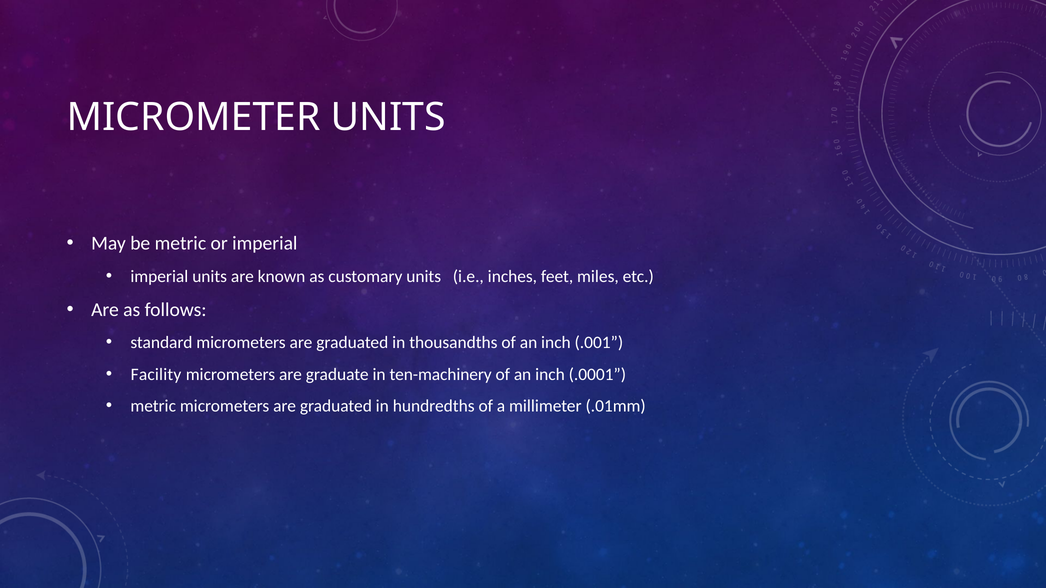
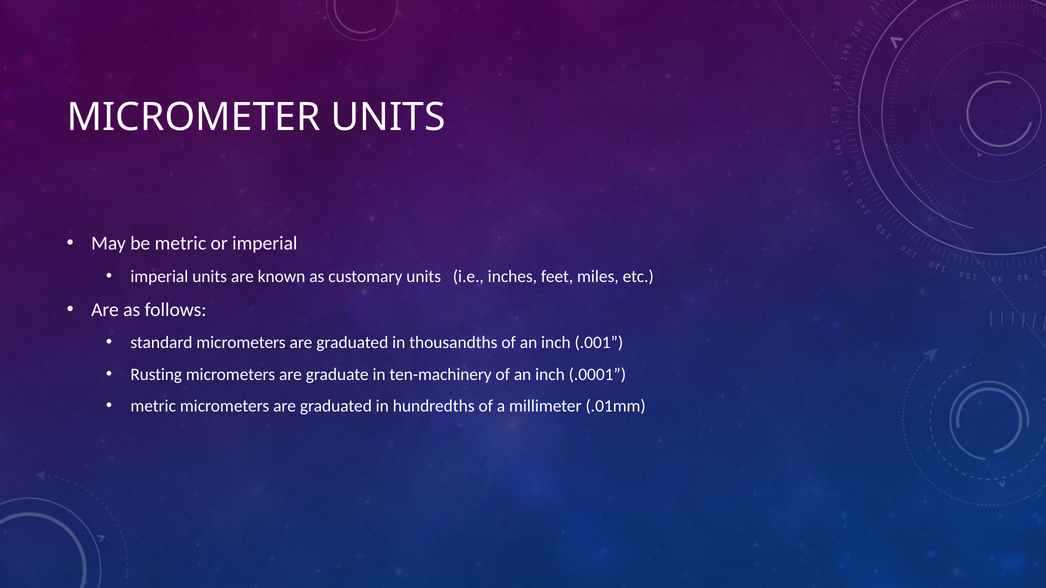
Facility: Facility -> Rusting
